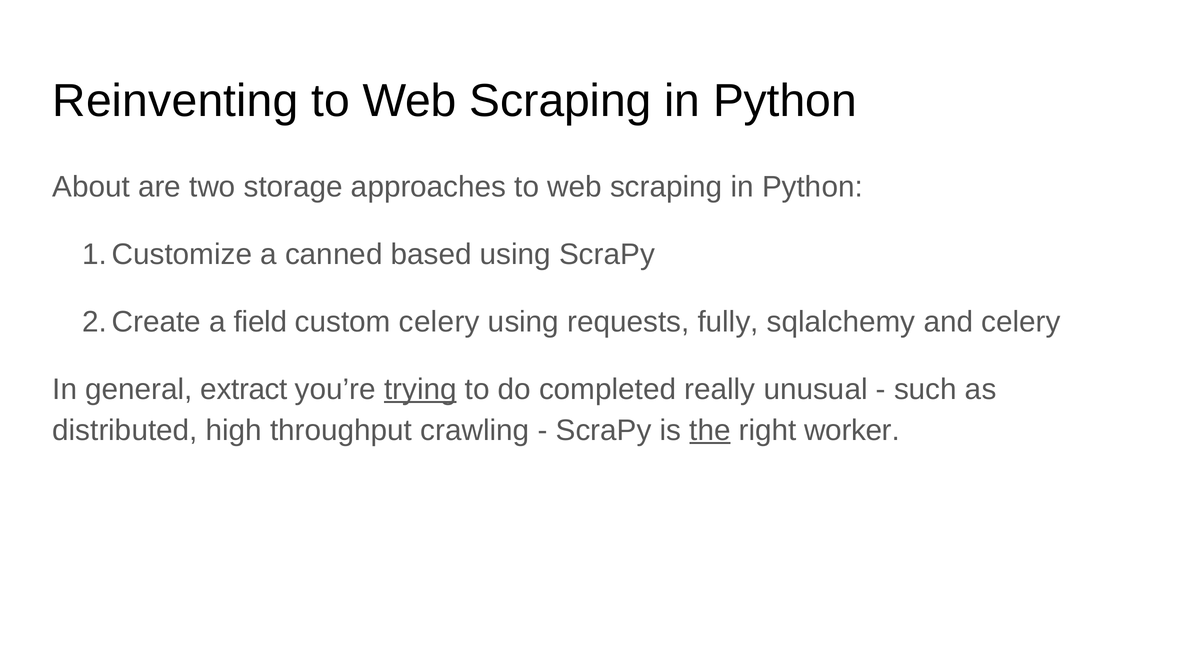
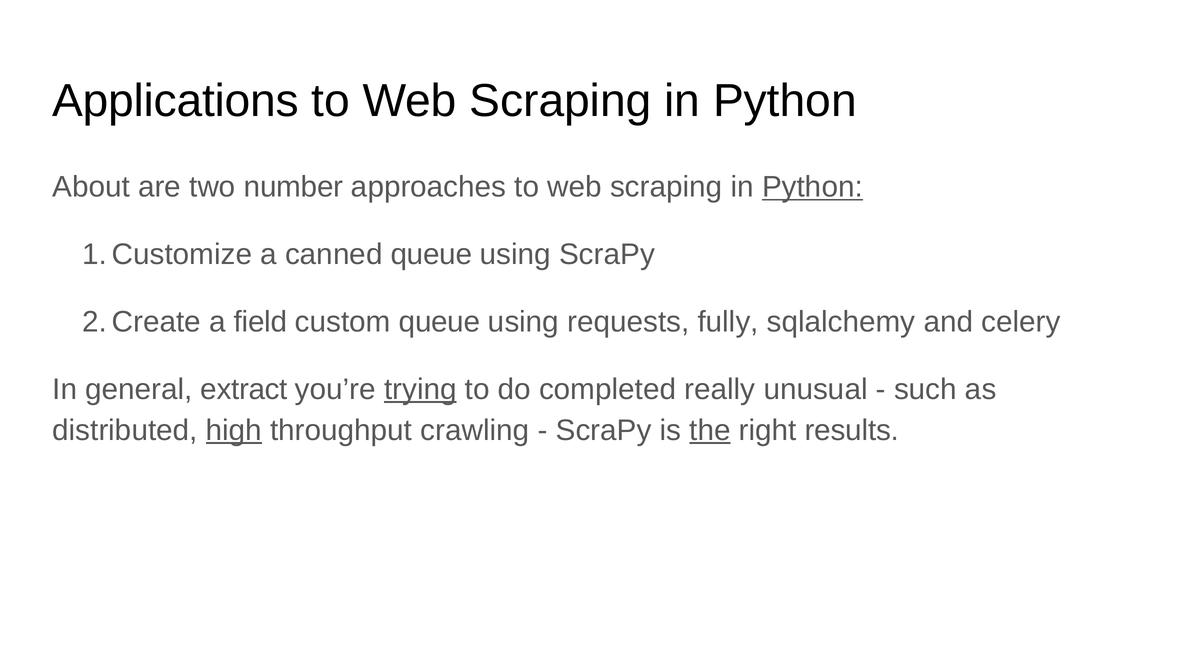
Reinventing: Reinventing -> Applications
storage: storage -> number
Python at (812, 187) underline: none -> present
canned based: based -> queue
custom celery: celery -> queue
high underline: none -> present
worker: worker -> results
